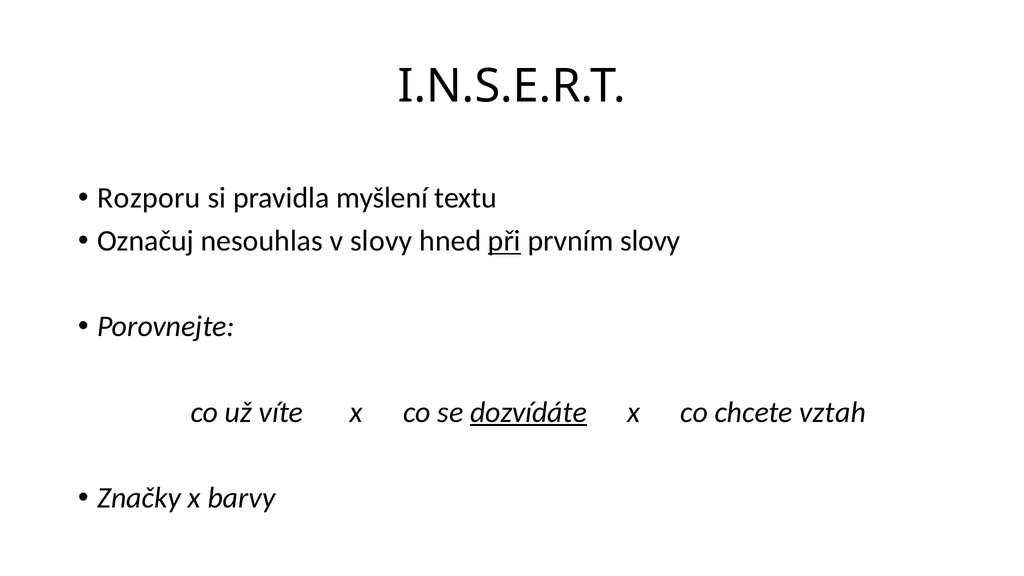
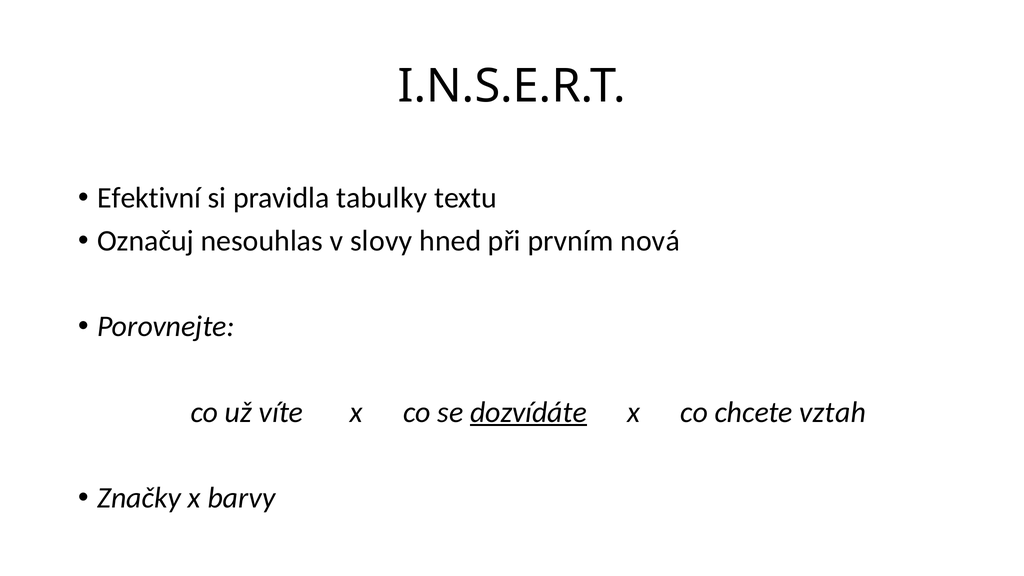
Rozporu: Rozporu -> Efektivní
myšlení: myšlení -> tabulky
při underline: present -> none
prvním slovy: slovy -> nová
